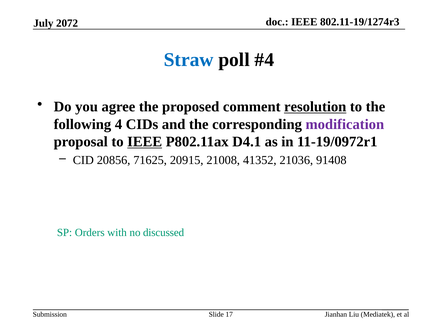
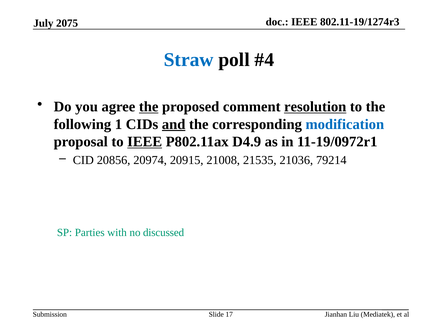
2072: 2072 -> 2075
the at (149, 107) underline: none -> present
4: 4 -> 1
and underline: none -> present
modification colour: purple -> blue
D4.1: D4.1 -> D4.9
71625: 71625 -> 20974
41352: 41352 -> 21535
91408: 91408 -> 79214
Orders: Orders -> Parties
